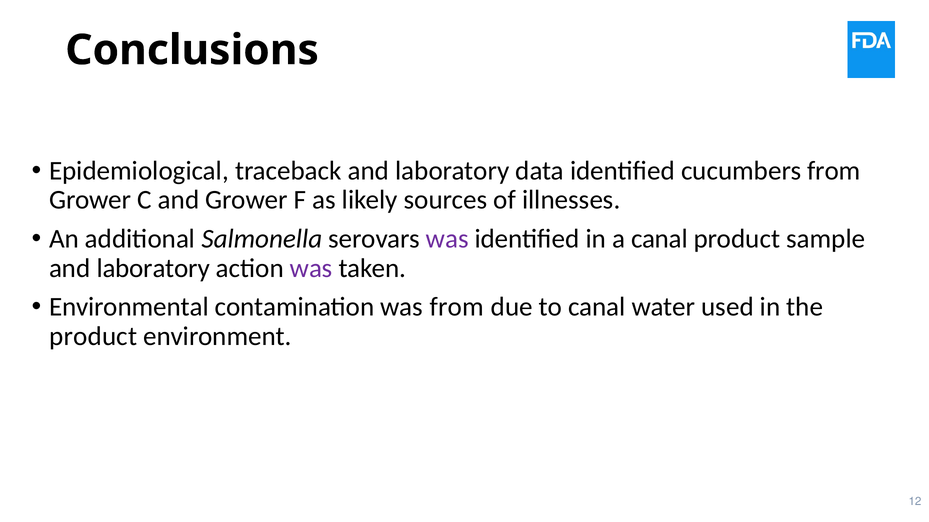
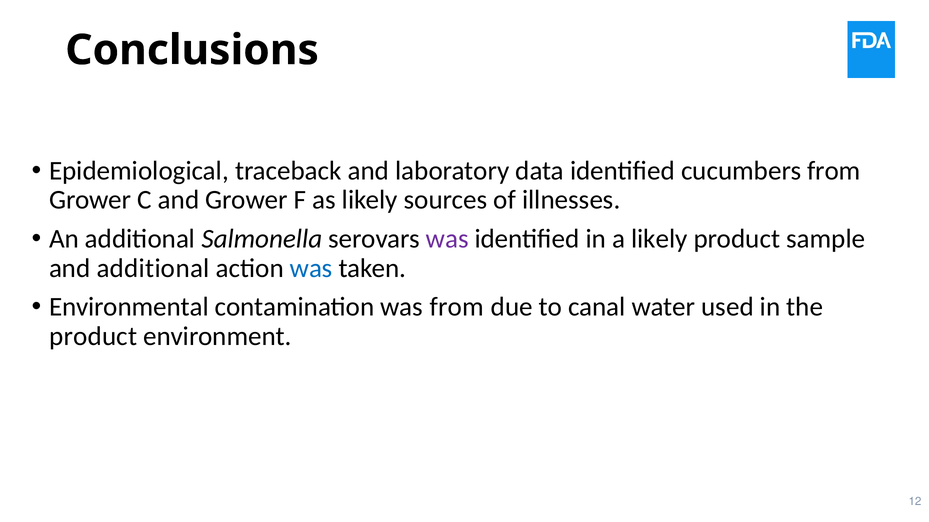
a canal: canal -> likely
laboratory at (153, 268): laboratory -> additional
was at (311, 268) colour: purple -> blue
